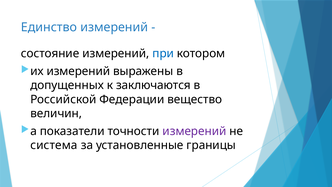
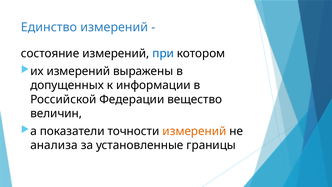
заключаются: заключаются -> информации
измерений at (194, 131) colour: purple -> orange
система: система -> анализа
